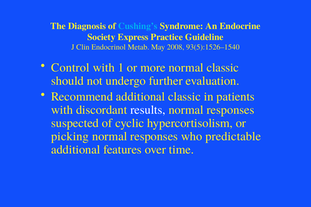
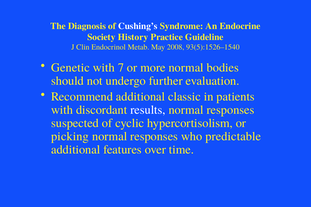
Cushing’s colour: light blue -> white
Express: Express -> History
Control: Control -> Genetic
1: 1 -> 7
normal classic: classic -> bodies
